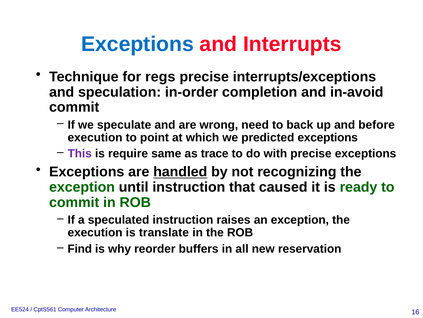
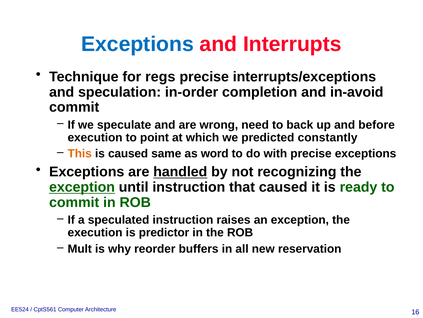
predicted exceptions: exceptions -> constantly
This colour: purple -> orange
is require: require -> caused
trace: trace -> word
exception at (82, 187) underline: none -> present
translate: translate -> predictor
Find: Find -> Mult
